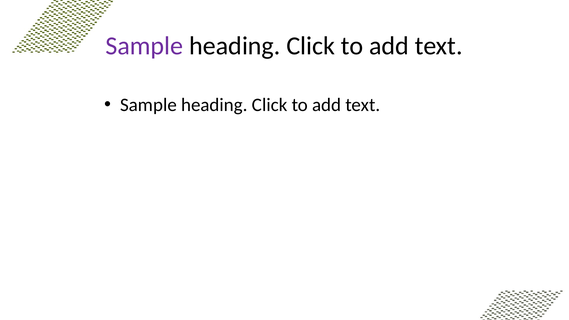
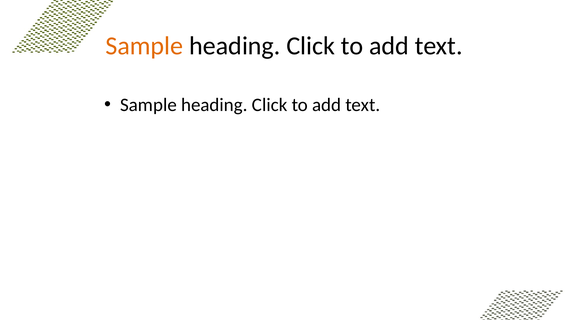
Sample at (144, 46) colour: purple -> orange
